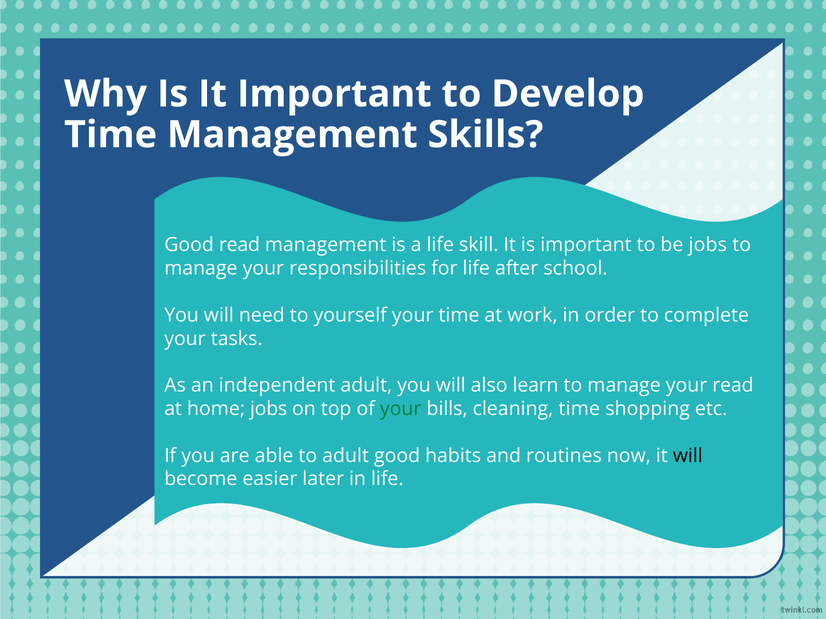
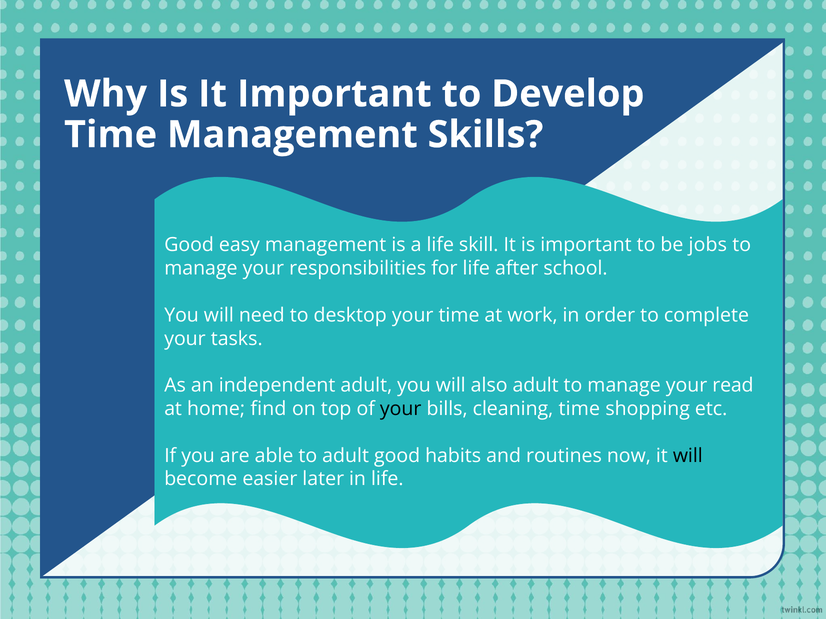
Good read: read -> easy
yourself: yourself -> desktop
also learn: learn -> adult
home jobs: jobs -> find
your at (401, 409) colour: green -> black
